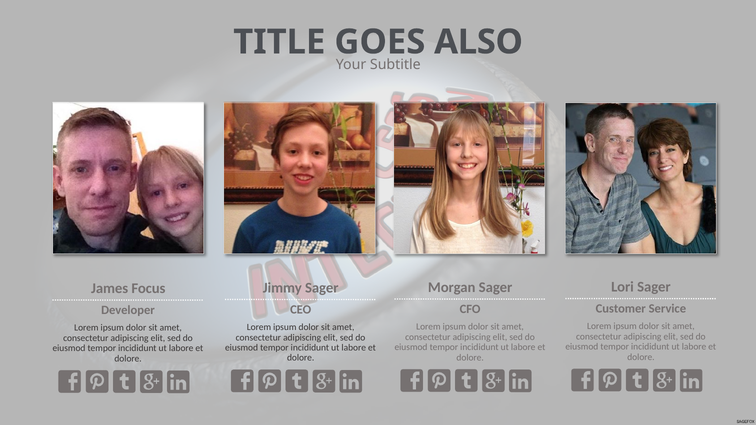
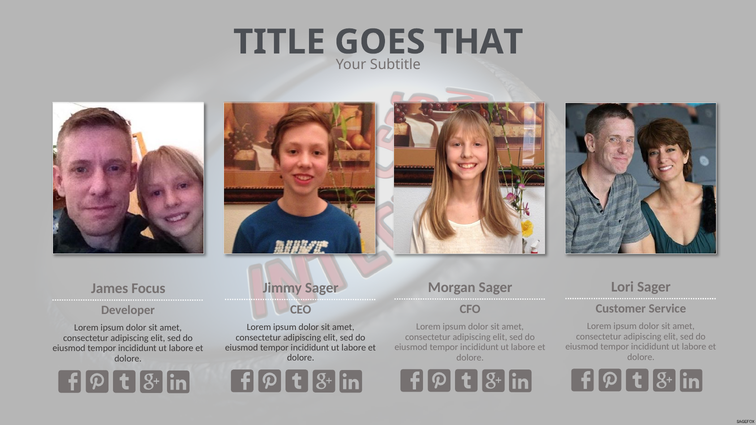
ALSO: ALSO -> THAT
